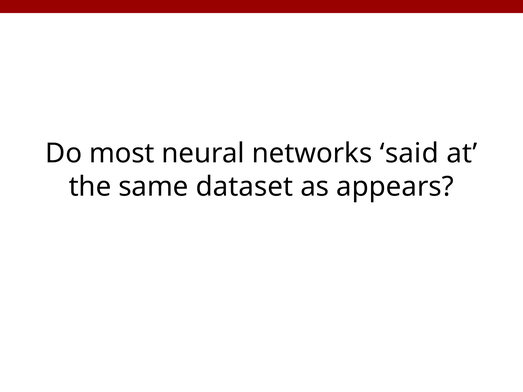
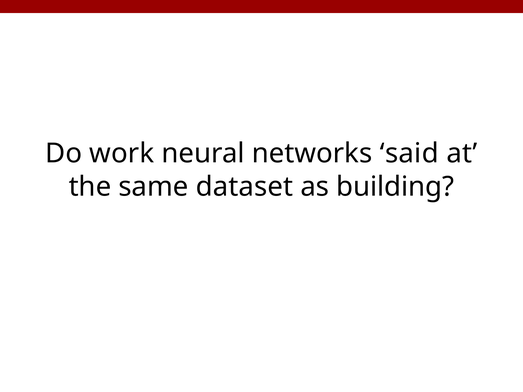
most: most -> work
appears: appears -> building
